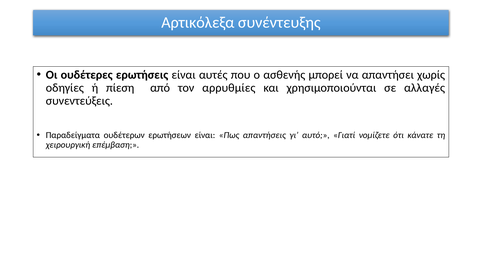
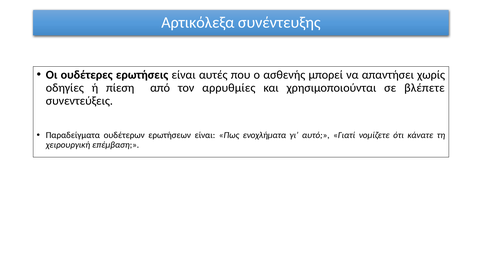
αλλαγές: αλλαγές -> βλέπετε
απαντήσεις: απαντήσεις -> ενοχλήματα
